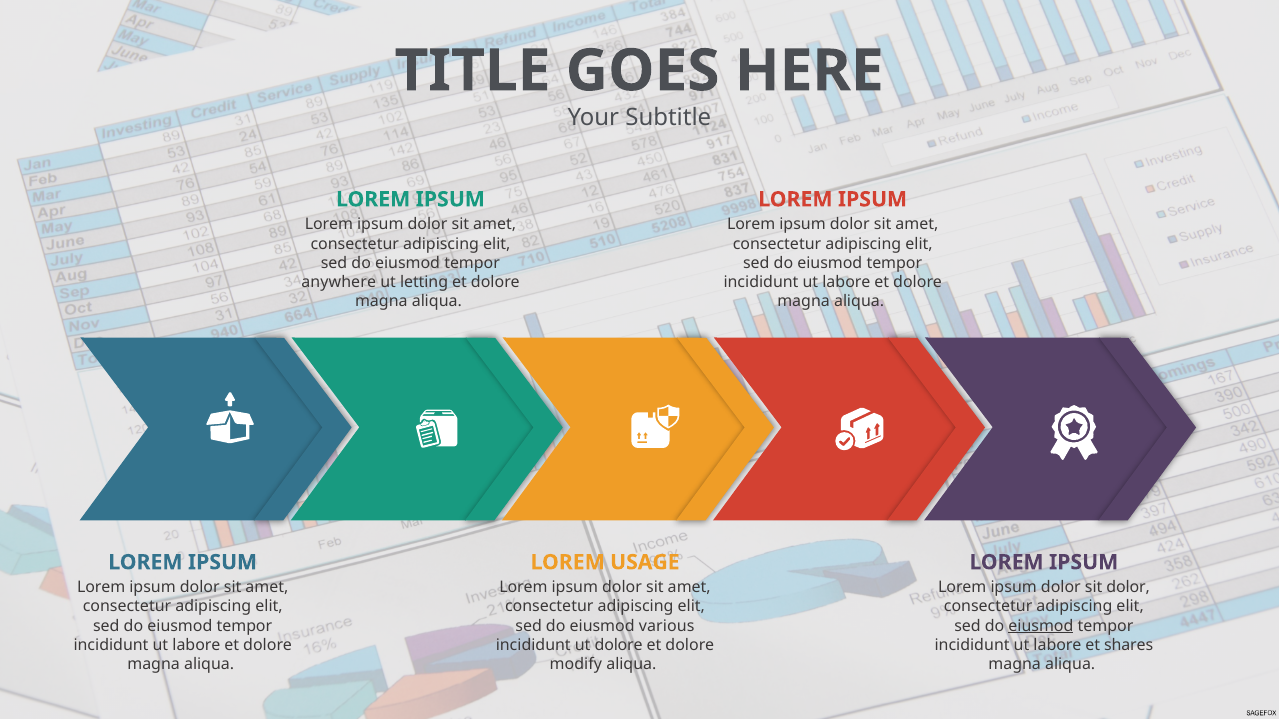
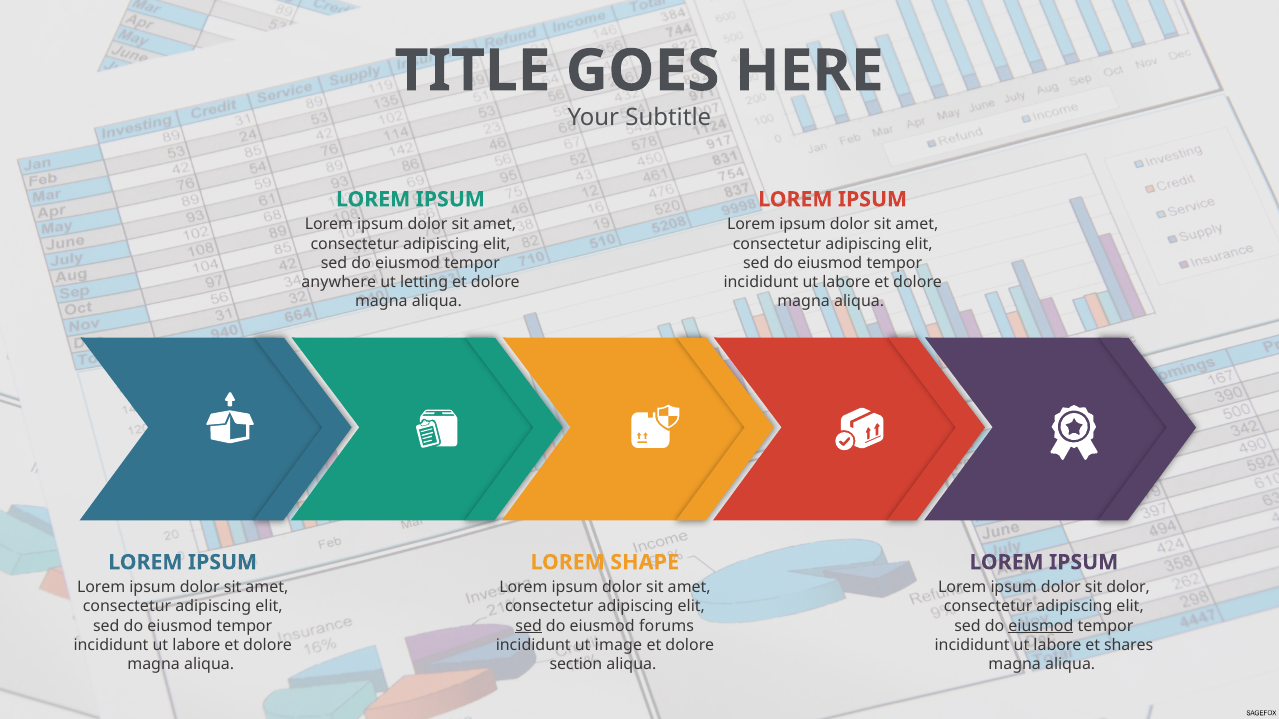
USAGE: USAGE -> SHAPE
sed at (529, 626) underline: none -> present
various: various -> forums
ut dolore: dolore -> image
modify: modify -> section
